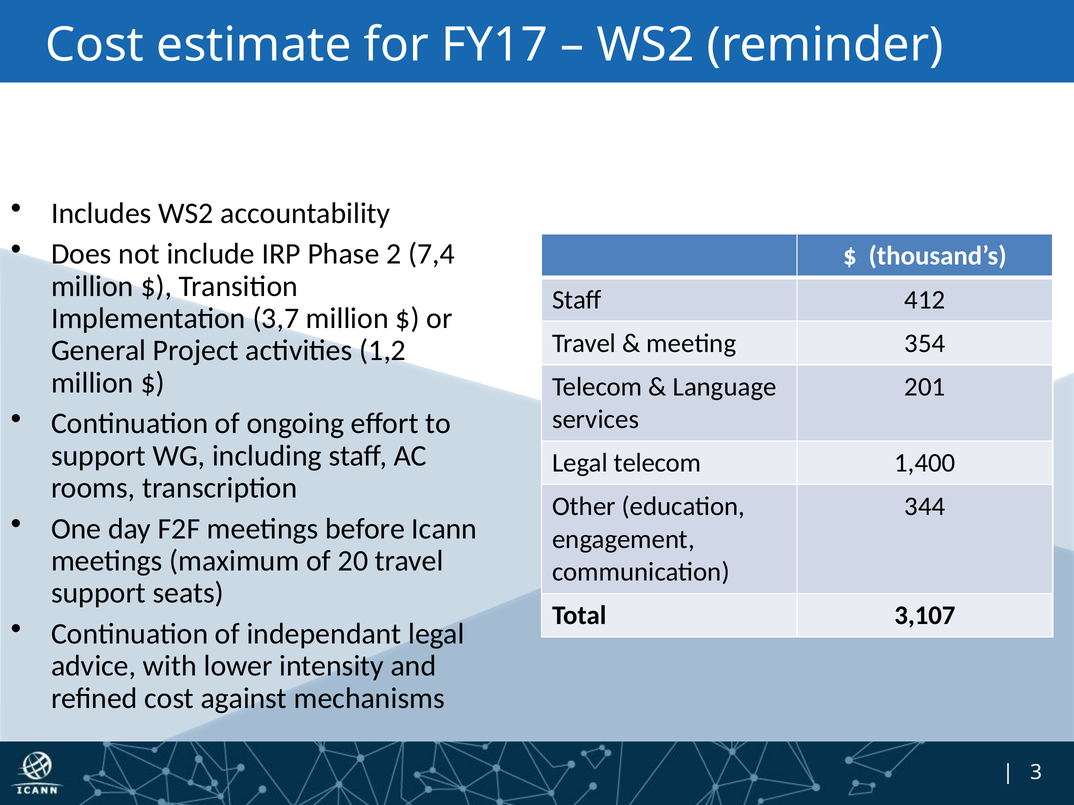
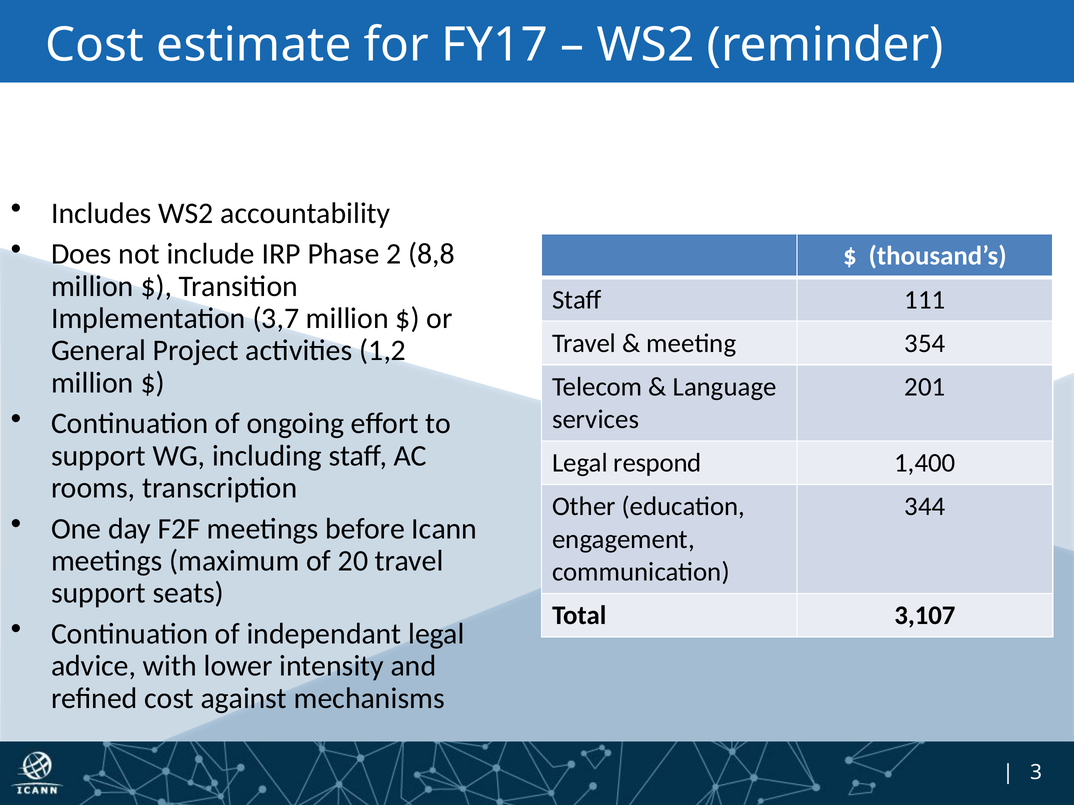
7,4: 7,4 -> 8,8
412: 412 -> 111
Legal telecom: telecom -> respond
